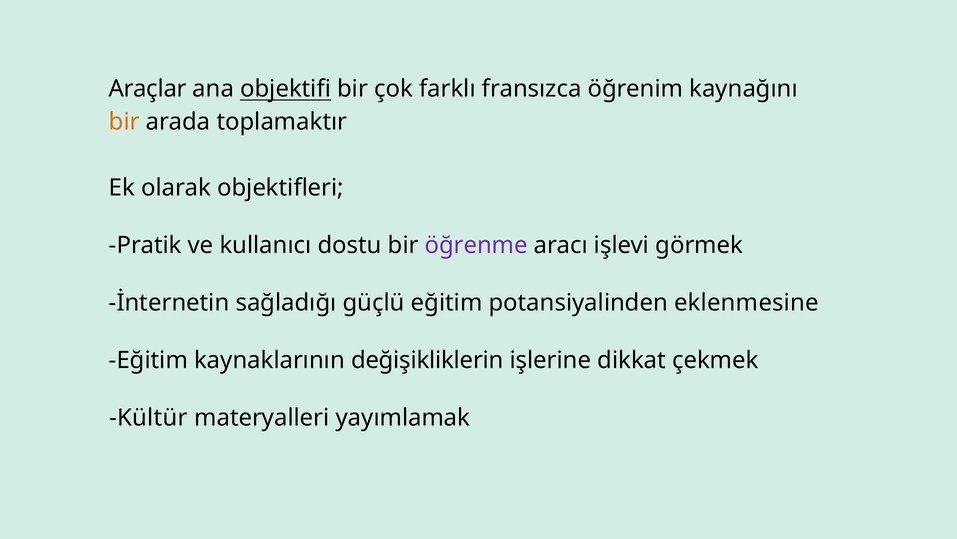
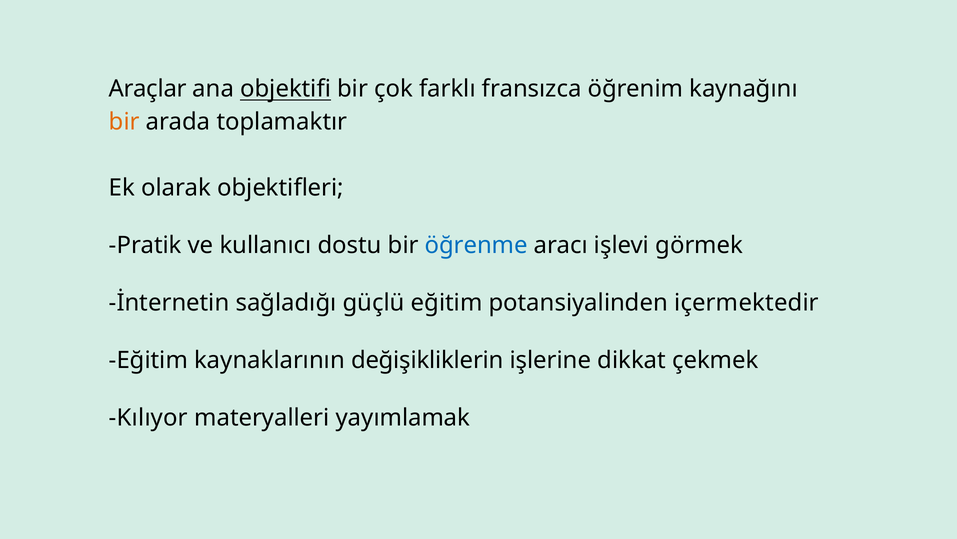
öğrenme colour: purple -> blue
eklenmesine: eklenmesine -> içermektedir
Kültür: Kültür -> Kılıyor
